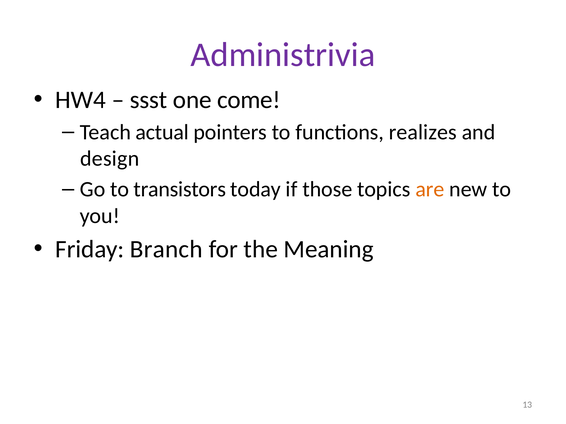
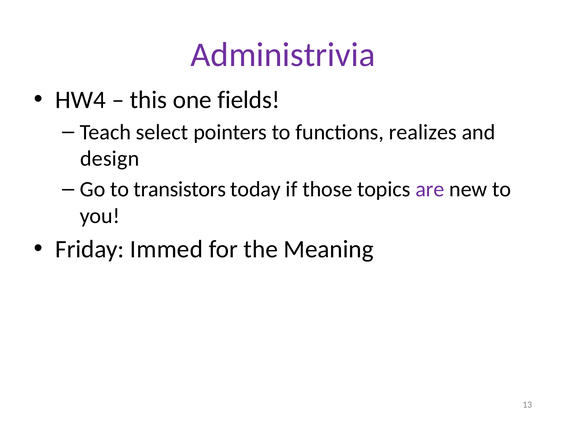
ssst: ssst -> this
come: come -> fields
actual: actual -> select
are colour: orange -> purple
Branch: Branch -> Immed
